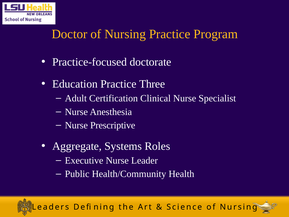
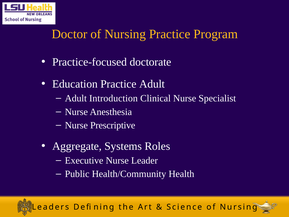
Practice Three: Three -> Adult
Certification: Certification -> Introduction
